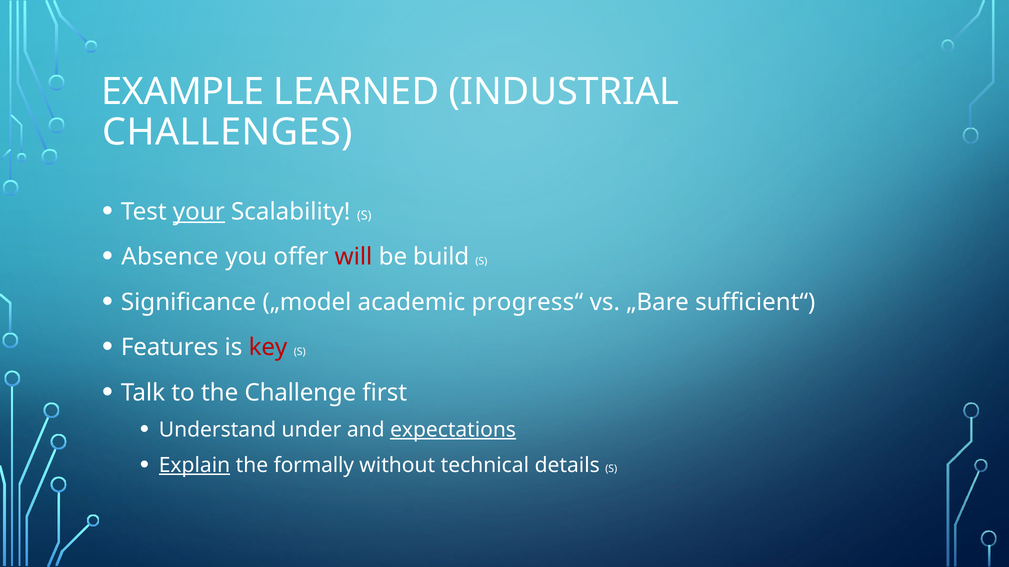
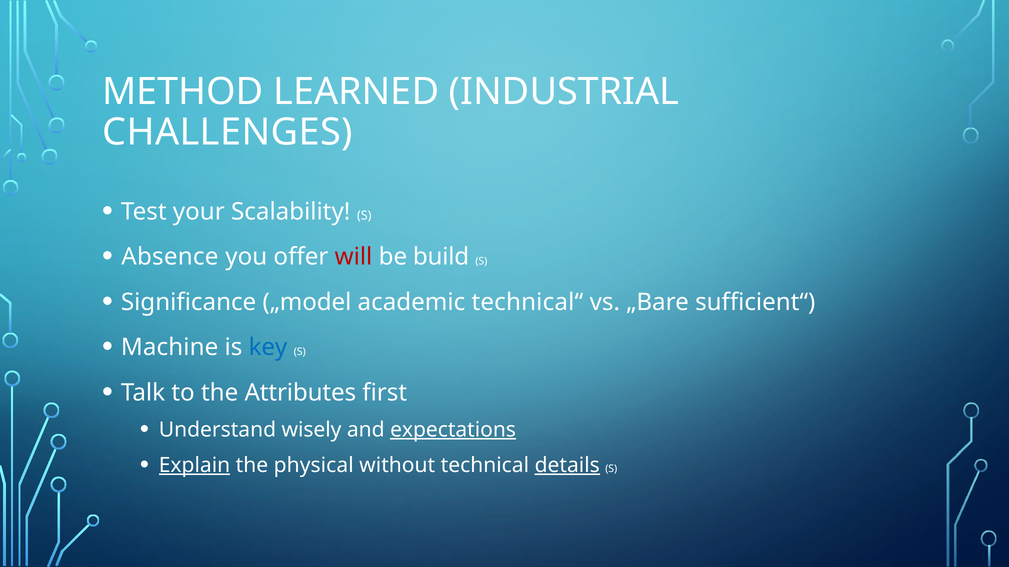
EXAMPLE: EXAMPLE -> METHOD
your underline: present -> none
progress“: progress“ -> technical“
Features: Features -> Machine
key colour: red -> blue
Challenge: Challenge -> Attributes
under: under -> wisely
formally: formally -> physical
details underline: none -> present
